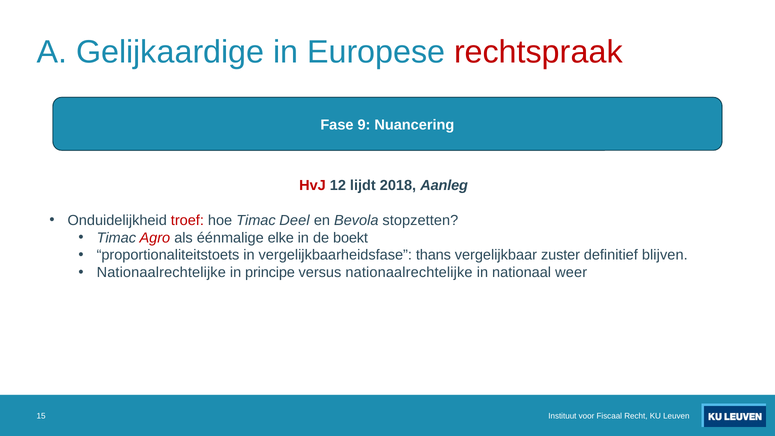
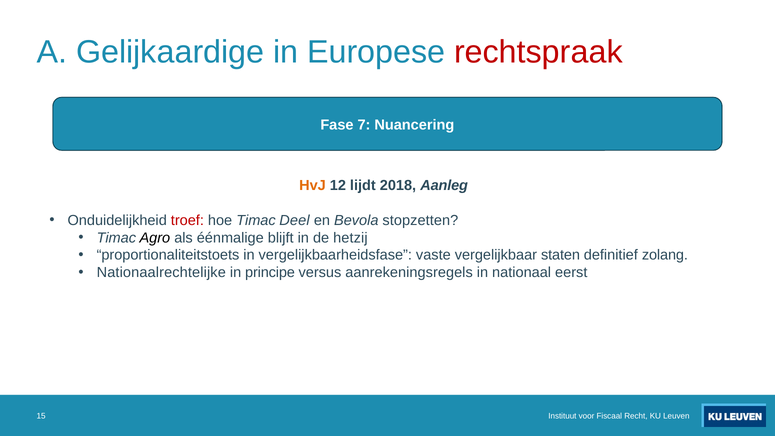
9: 9 -> 7
HvJ colour: red -> orange
Agro colour: red -> black
elke: elke -> blijft
boekt: boekt -> hetzij
thans: thans -> vaste
zuster: zuster -> staten
blijven: blijven -> zolang
versus nationaalrechtelijke: nationaalrechtelijke -> aanrekeningsregels
weer: weer -> eerst
